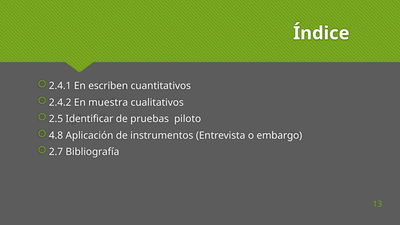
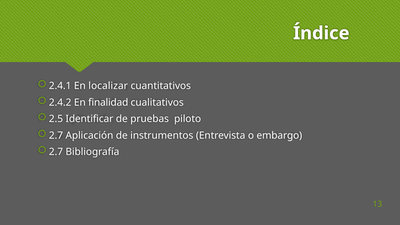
escriben: escriben -> localizar
muestra: muestra -> finalidad
4.8 at (56, 135): 4.8 -> 2.7
